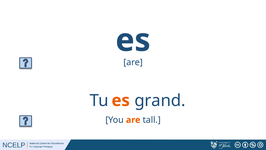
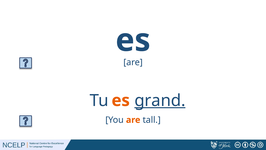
grand underline: none -> present
